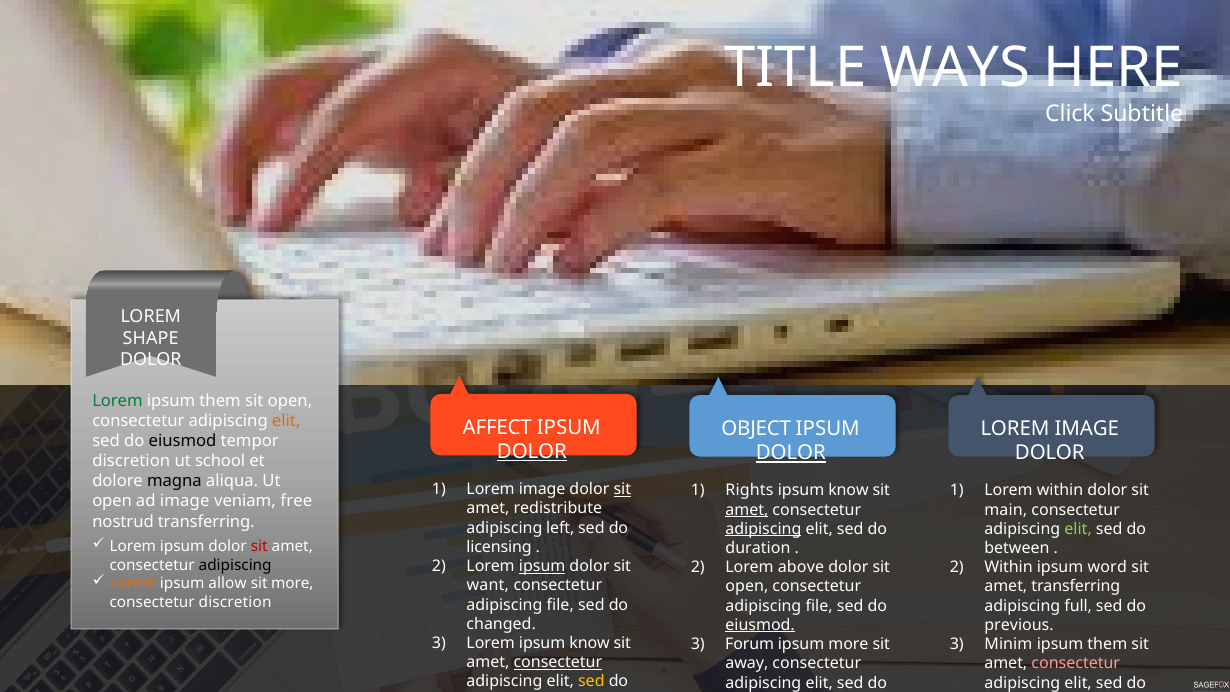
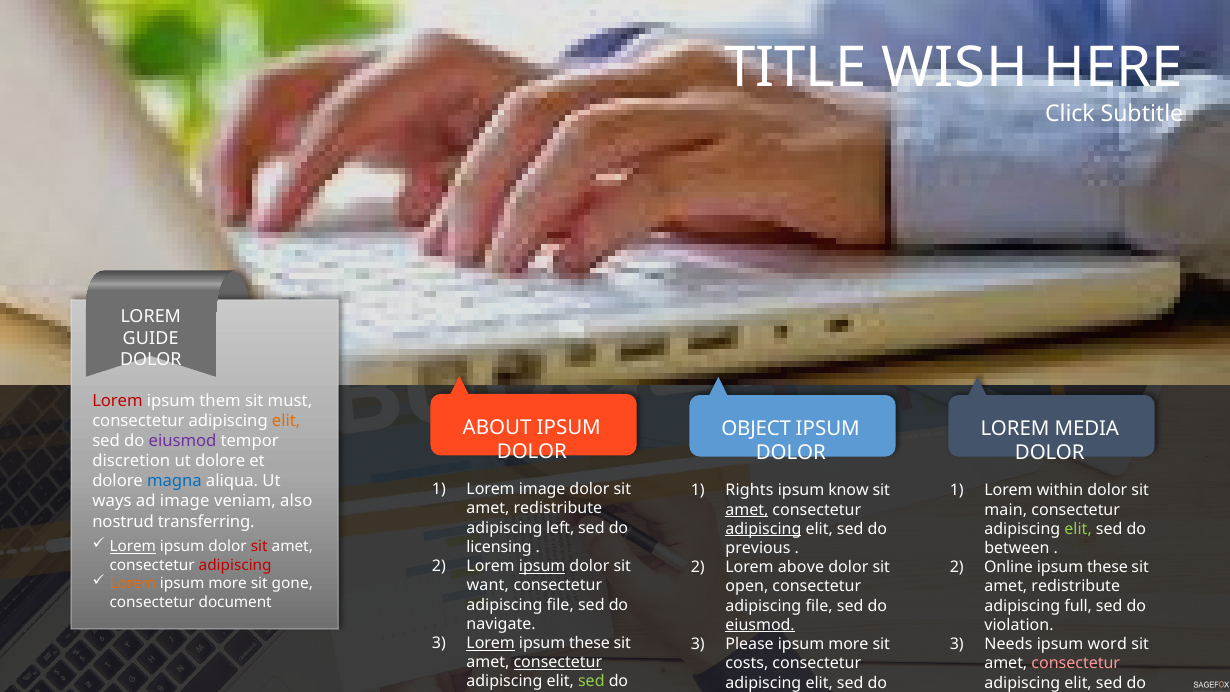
WAYS: WAYS -> WISH
SHAPE: SHAPE -> GUIDE
Lorem at (117, 401) colour: green -> red
open at (290, 401): open -> must
AFFECT: AFFECT -> ABOUT
IMAGE at (1087, 428): IMAGE -> MEDIA
eiusmod at (183, 441) colour: black -> purple
DOLOR at (532, 452) underline: present -> none
DOLOR at (791, 453) underline: present -> none
ut school: school -> dolore
magna colour: black -> blue
sit at (622, 489) underline: present -> none
open at (112, 501): open -> ways
free: free -> also
Lorem at (133, 547) underline: none -> present
duration: duration -> previous
adipiscing at (235, 565) colour: black -> red
Within at (1009, 567): Within -> Online
word at (1107, 567): word -> these
allow at (228, 584): allow -> more
sit more: more -> gone
transferring at (1076, 587): transferring -> redistribute
consectetur discretion: discretion -> document
changed: changed -> navigate
previous: previous -> violation
Lorem at (491, 643) underline: none -> present
know at (590, 643): know -> these
Forum: Forum -> Please
Minim: Minim -> Needs
them at (1107, 644): them -> word
away: away -> costs
sed at (591, 681) colour: yellow -> light green
